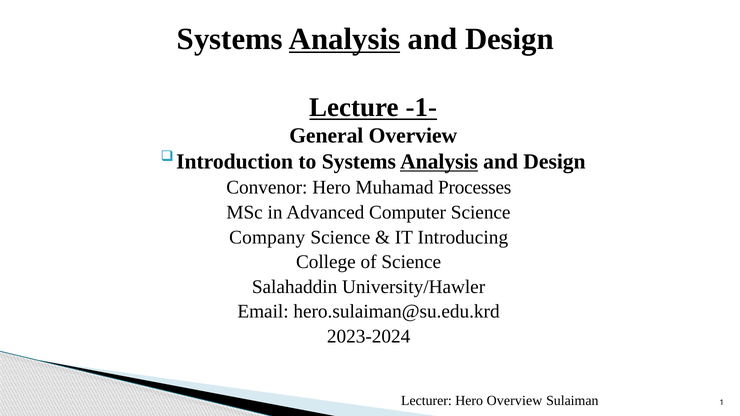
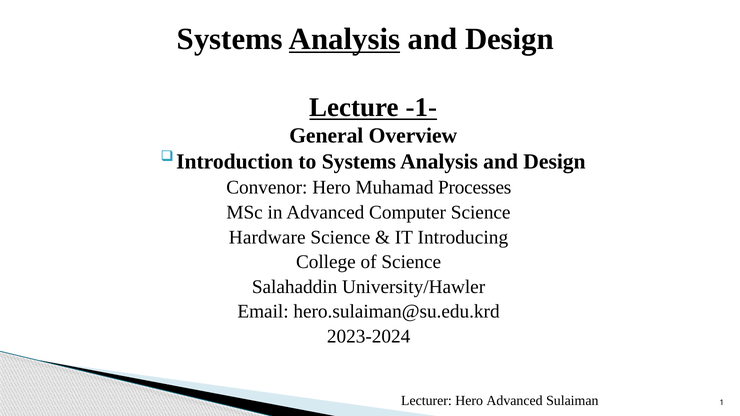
Analysis at (439, 162) underline: present -> none
Company: Company -> Hardware
Hero Overview: Overview -> Advanced
